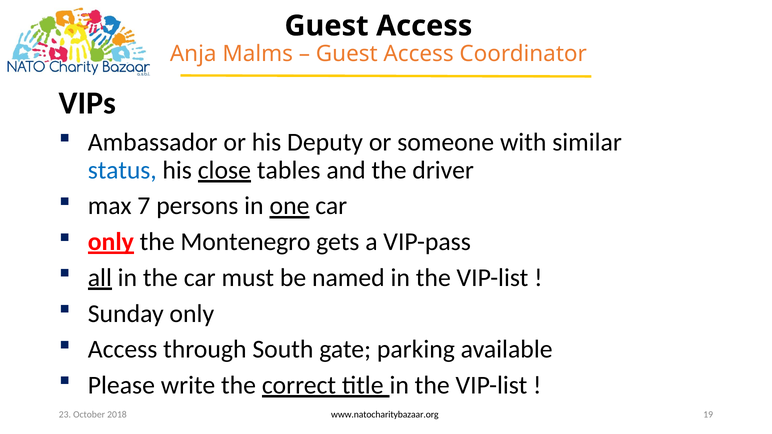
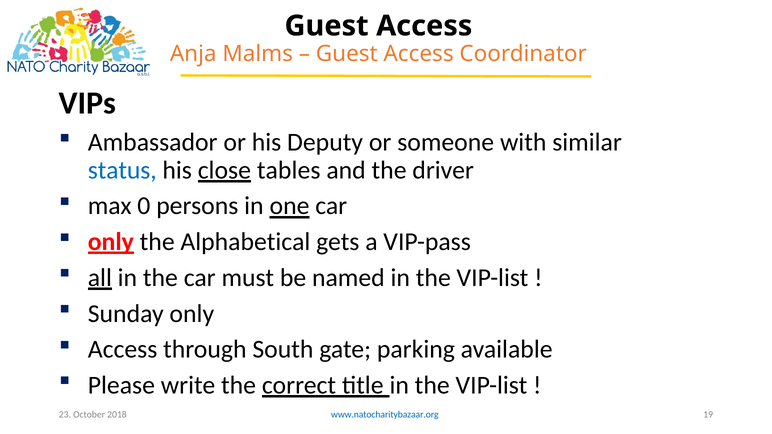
7: 7 -> 0
Montenegro: Montenegro -> Alphabetical
www.natocharitybazaar.org colour: black -> blue
